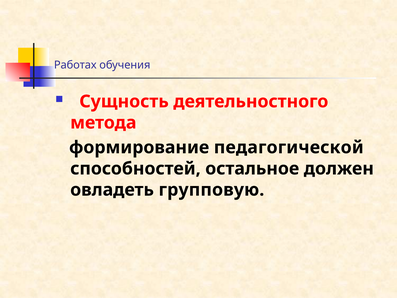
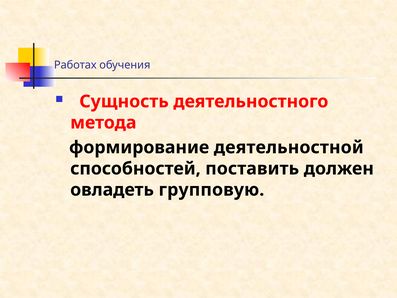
педагогической: педагогической -> деятельностной
остальное: остальное -> поставить
